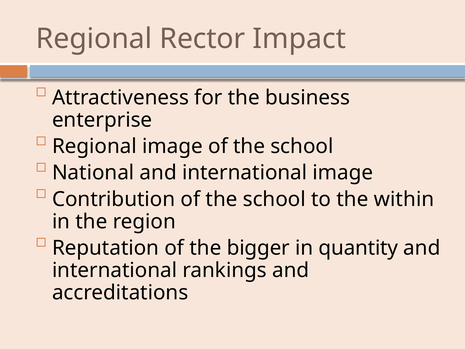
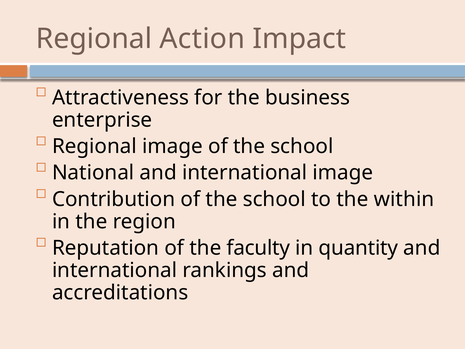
Rector: Rector -> Action
bigger: bigger -> faculty
